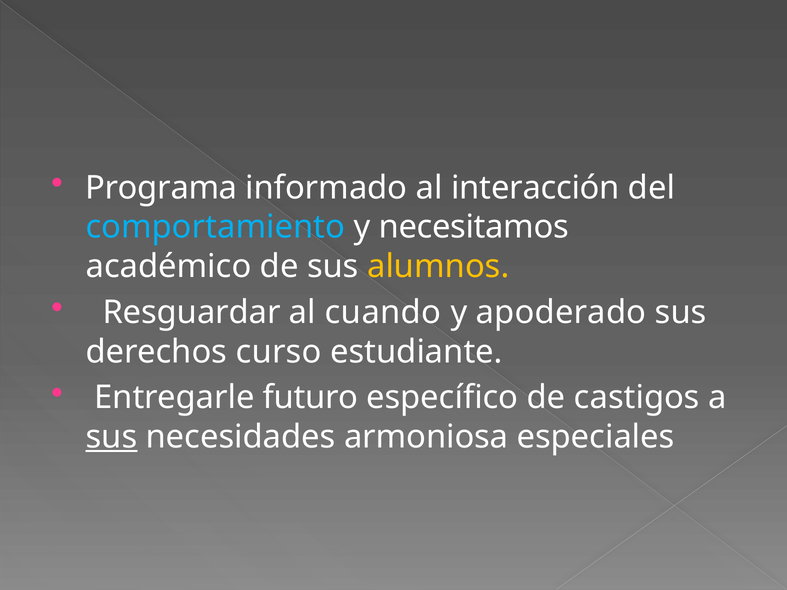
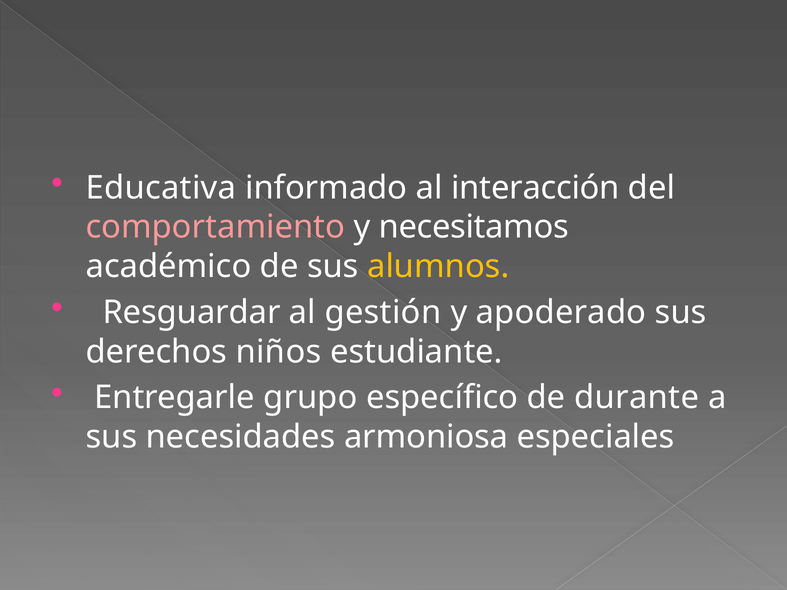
Programa: Programa -> Educativa
comportamiento colour: light blue -> pink
cuando: cuando -> gestión
curso: curso -> niños
futuro: futuro -> grupo
castigos: castigos -> durante
sus at (111, 437) underline: present -> none
